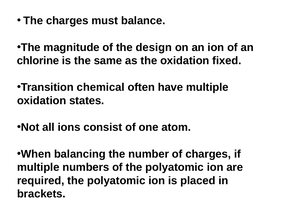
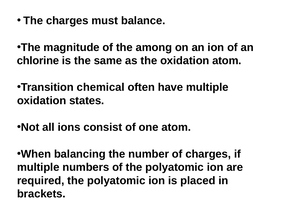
design: design -> among
oxidation fixed: fixed -> atom
